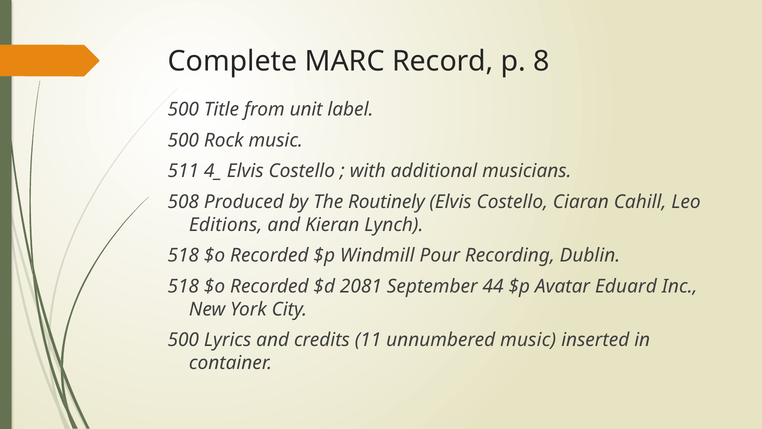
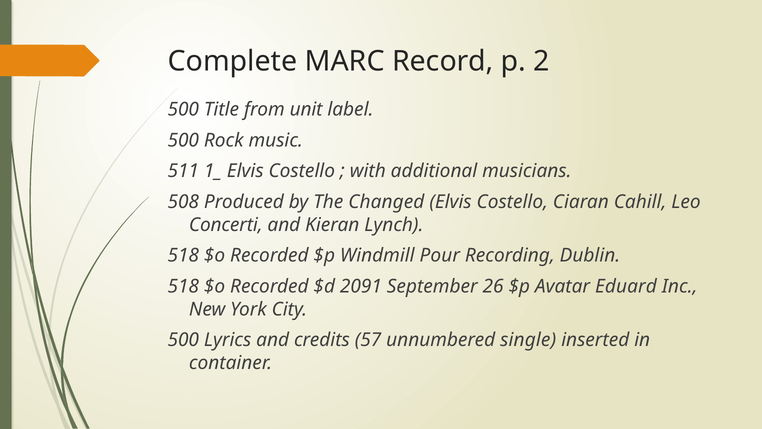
8: 8 -> 2
4_: 4_ -> 1_
Routinely: Routinely -> Changed
Editions: Editions -> Concerti
2081: 2081 -> 2091
44: 44 -> 26
11: 11 -> 57
unnumbered music: music -> single
